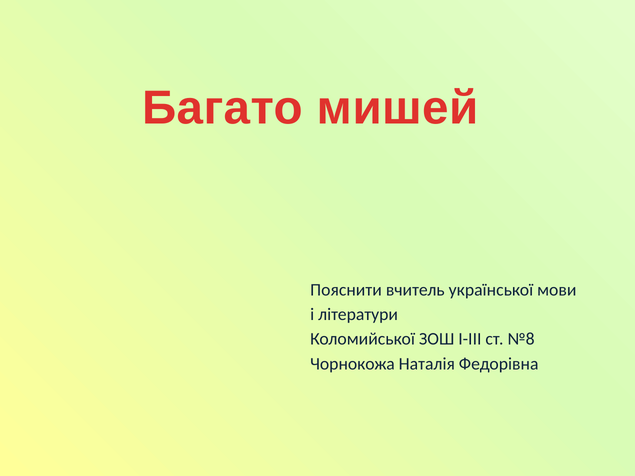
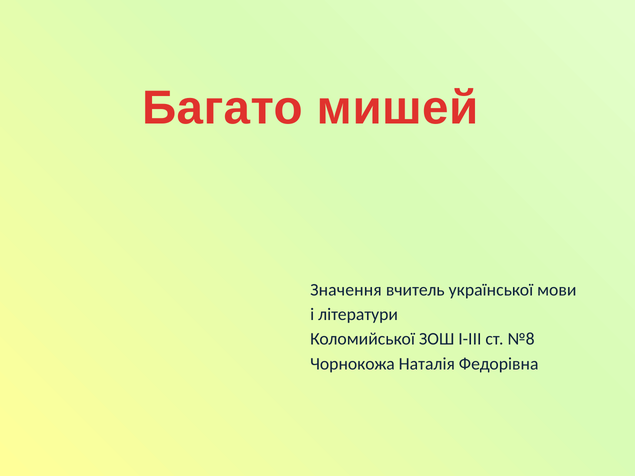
Пояснити: Пояснити -> Значення
